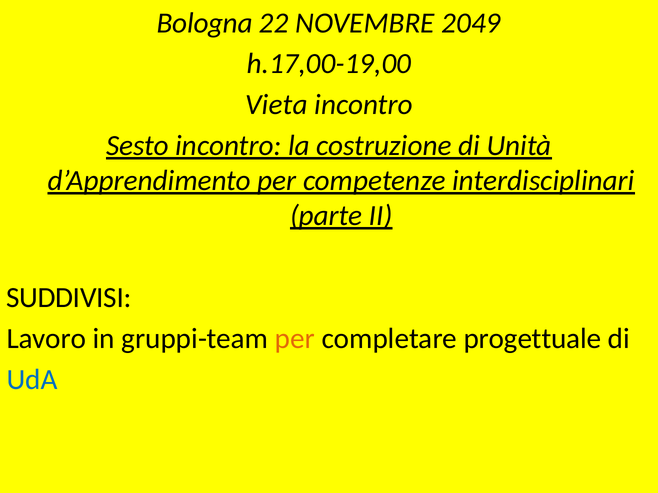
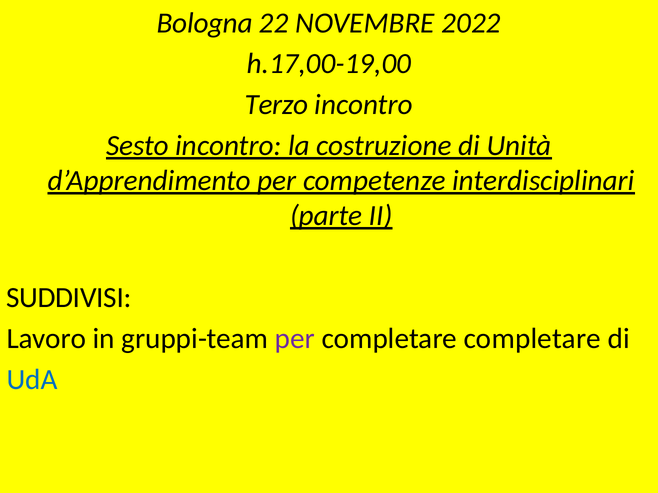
2049: 2049 -> 2022
Vieta: Vieta -> Terzo
per at (295, 339) colour: orange -> purple
completare progettuale: progettuale -> completare
